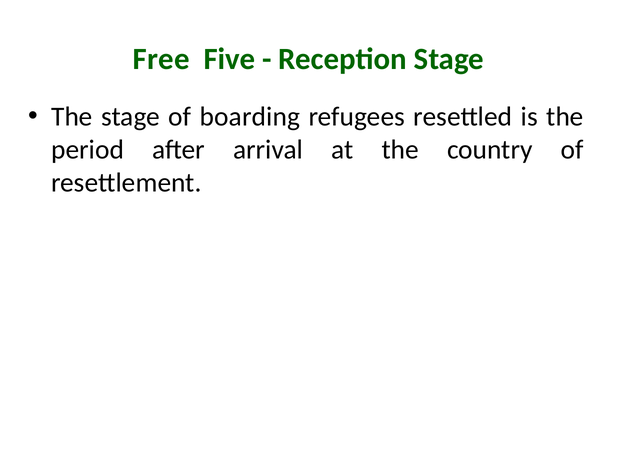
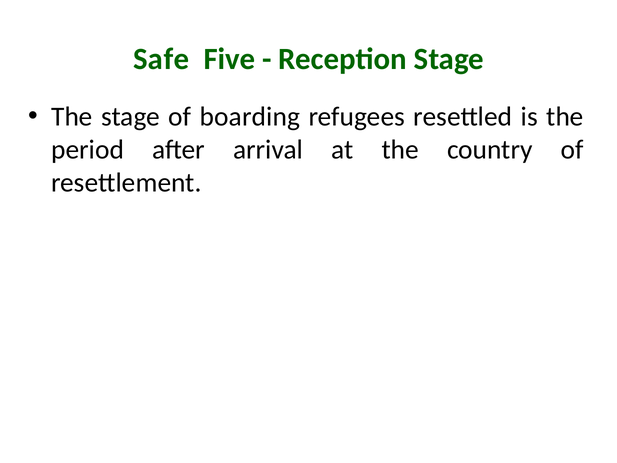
Free: Free -> Safe
